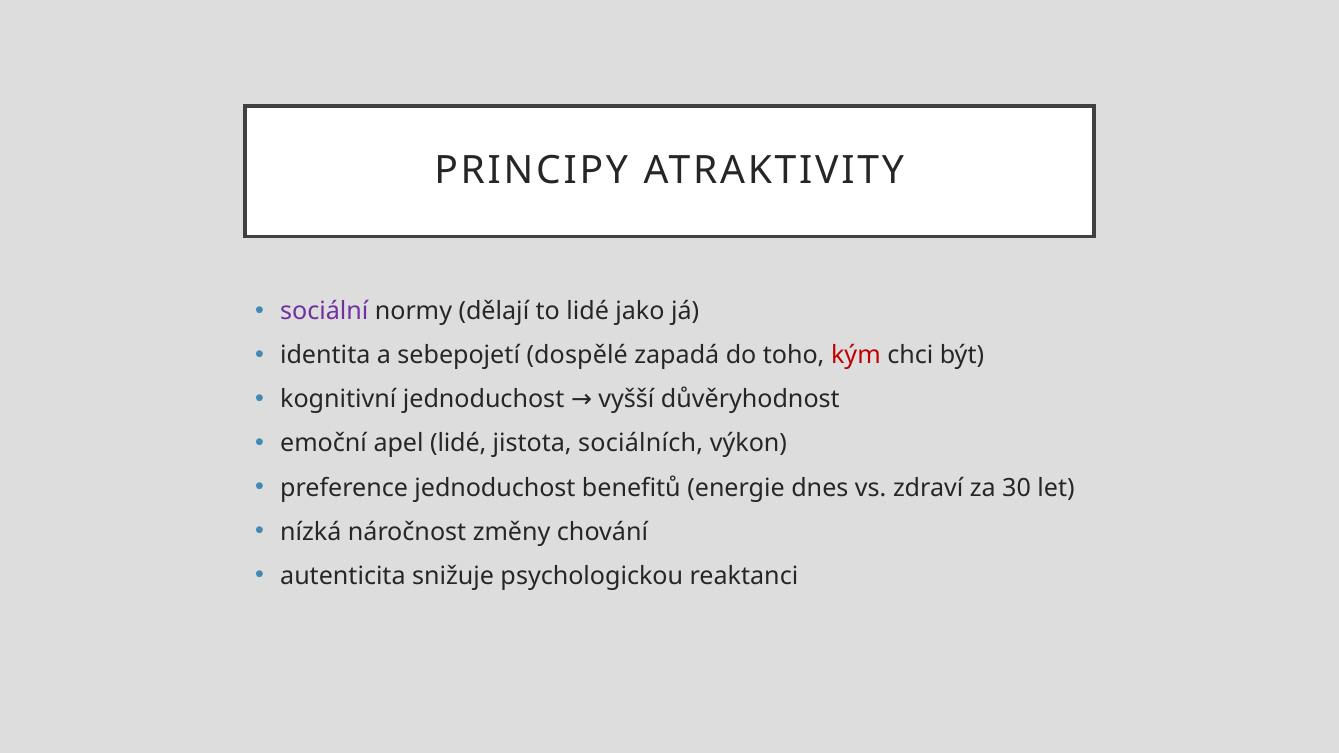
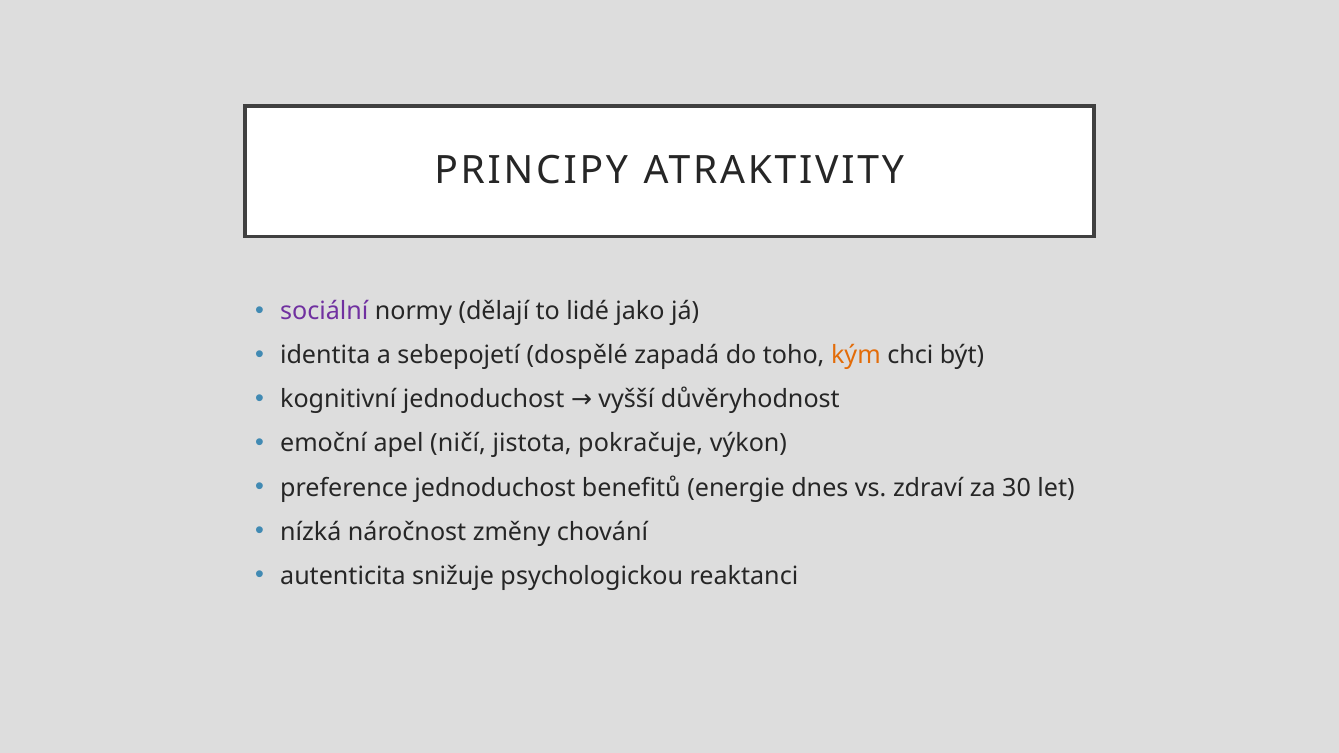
kým colour: red -> orange
apel lidé: lidé -> ničí
sociálních: sociálních -> pokračuje
